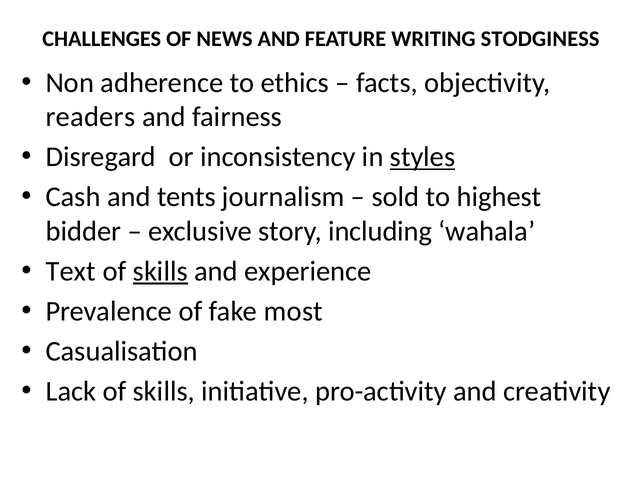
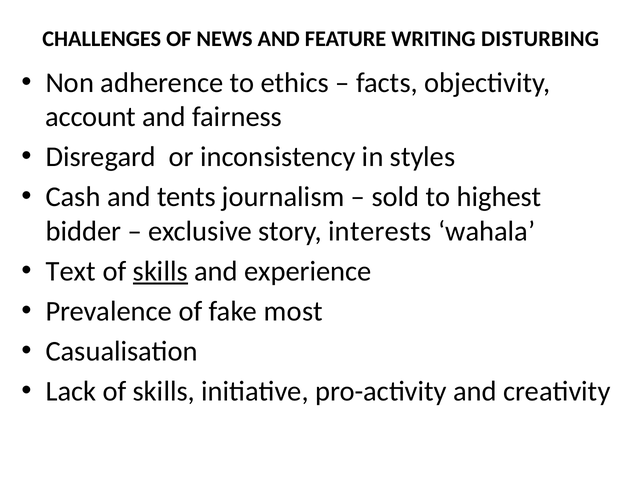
STODGINESS: STODGINESS -> DISTURBING
readers: readers -> account
styles underline: present -> none
including: including -> interests
